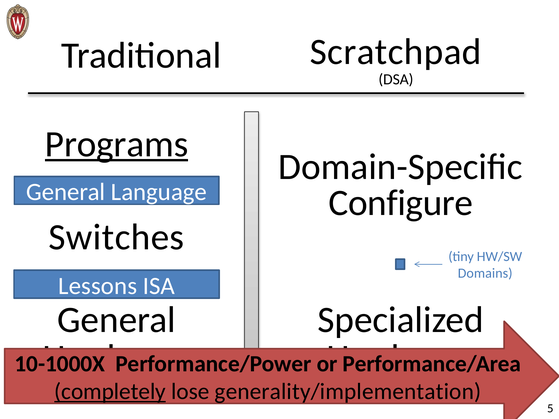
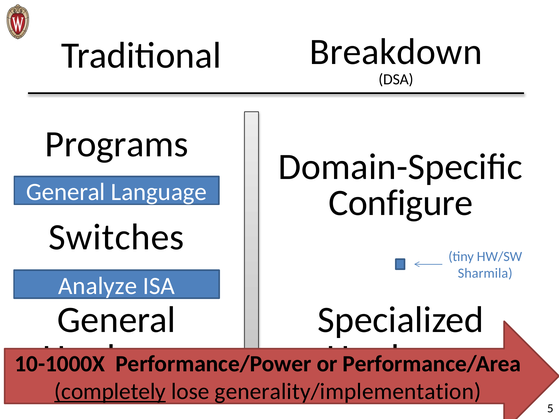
Scratchpad: Scratchpad -> Breakdown
Programs underline: present -> none
Domains: Domains -> Sharmila
Lessons: Lessons -> Analyze
